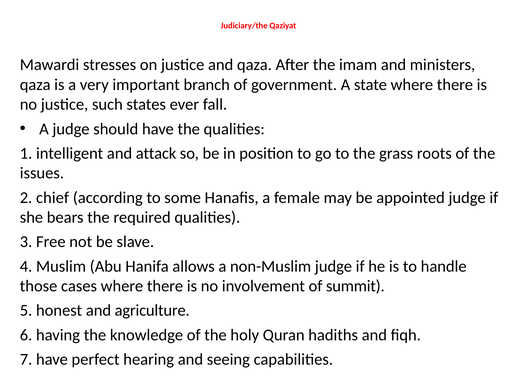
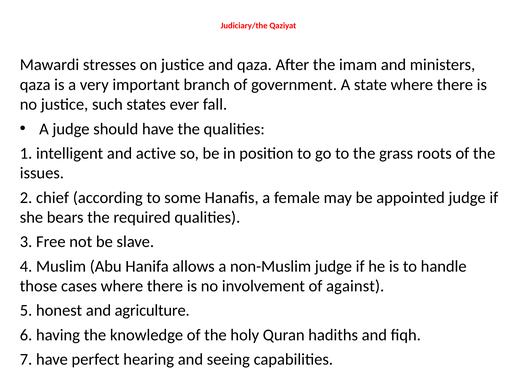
attack: attack -> active
summit: summit -> against
